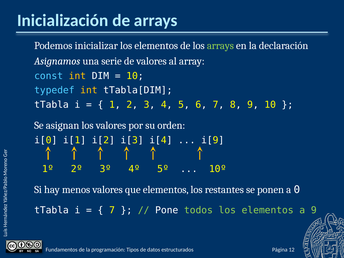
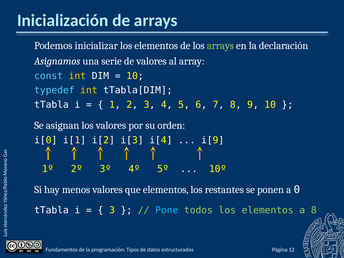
7 at (112, 210): 7 -> 3
Pone colour: white -> light blue
a 9: 9 -> 8
